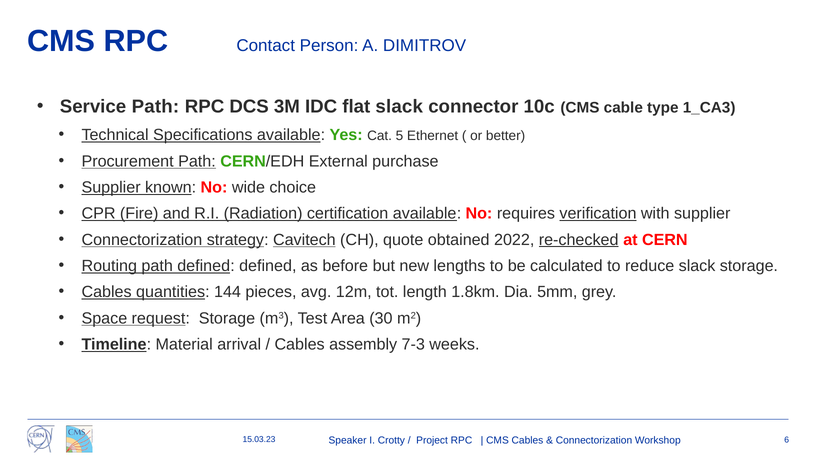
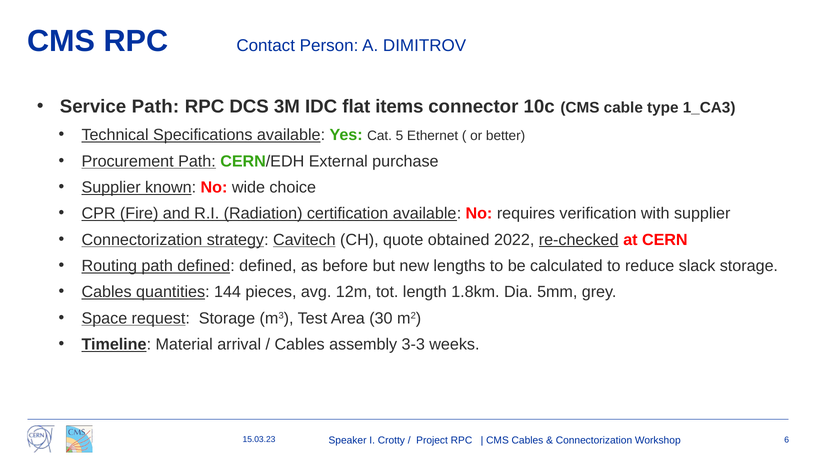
flat slack: slack -> items
verification underline: present -> none
7-3: 7-3 -> 3-3
